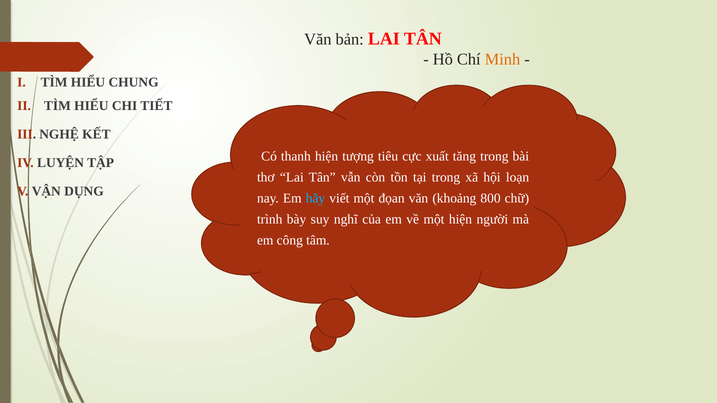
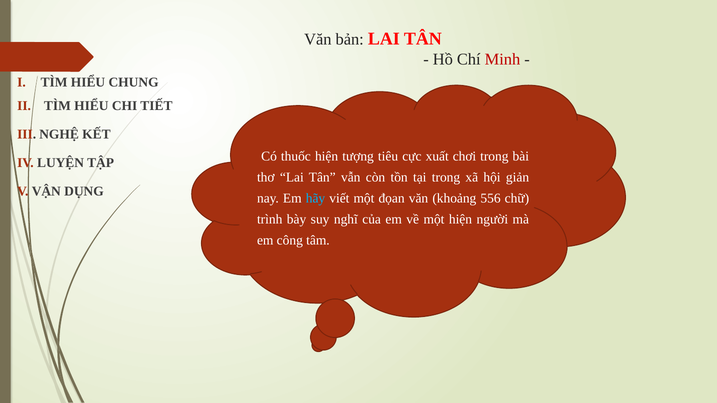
Minh colour: orange -> red
thanh: thanh -> thuốc
tăng: tăng -> chơi
loạn: loạn -> giản
800: 800 -> 556
